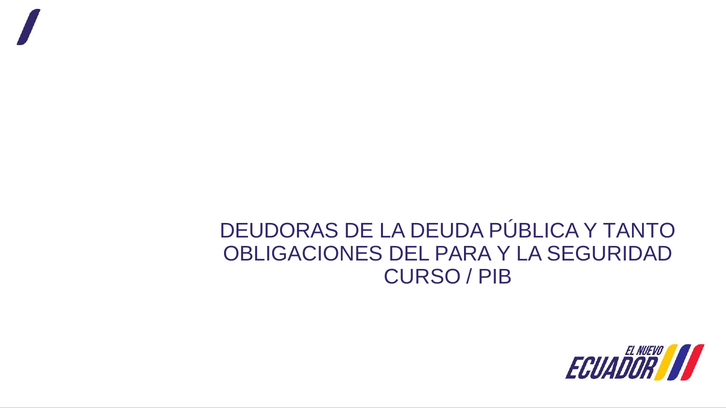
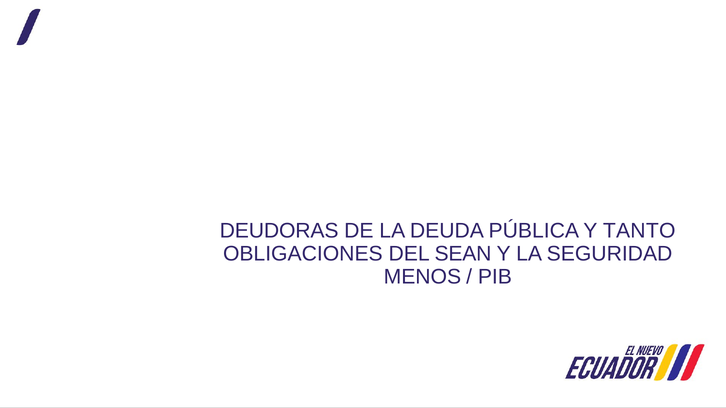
PARA: PARA -> SEAN
CURSO: CURSO -> MENOS
